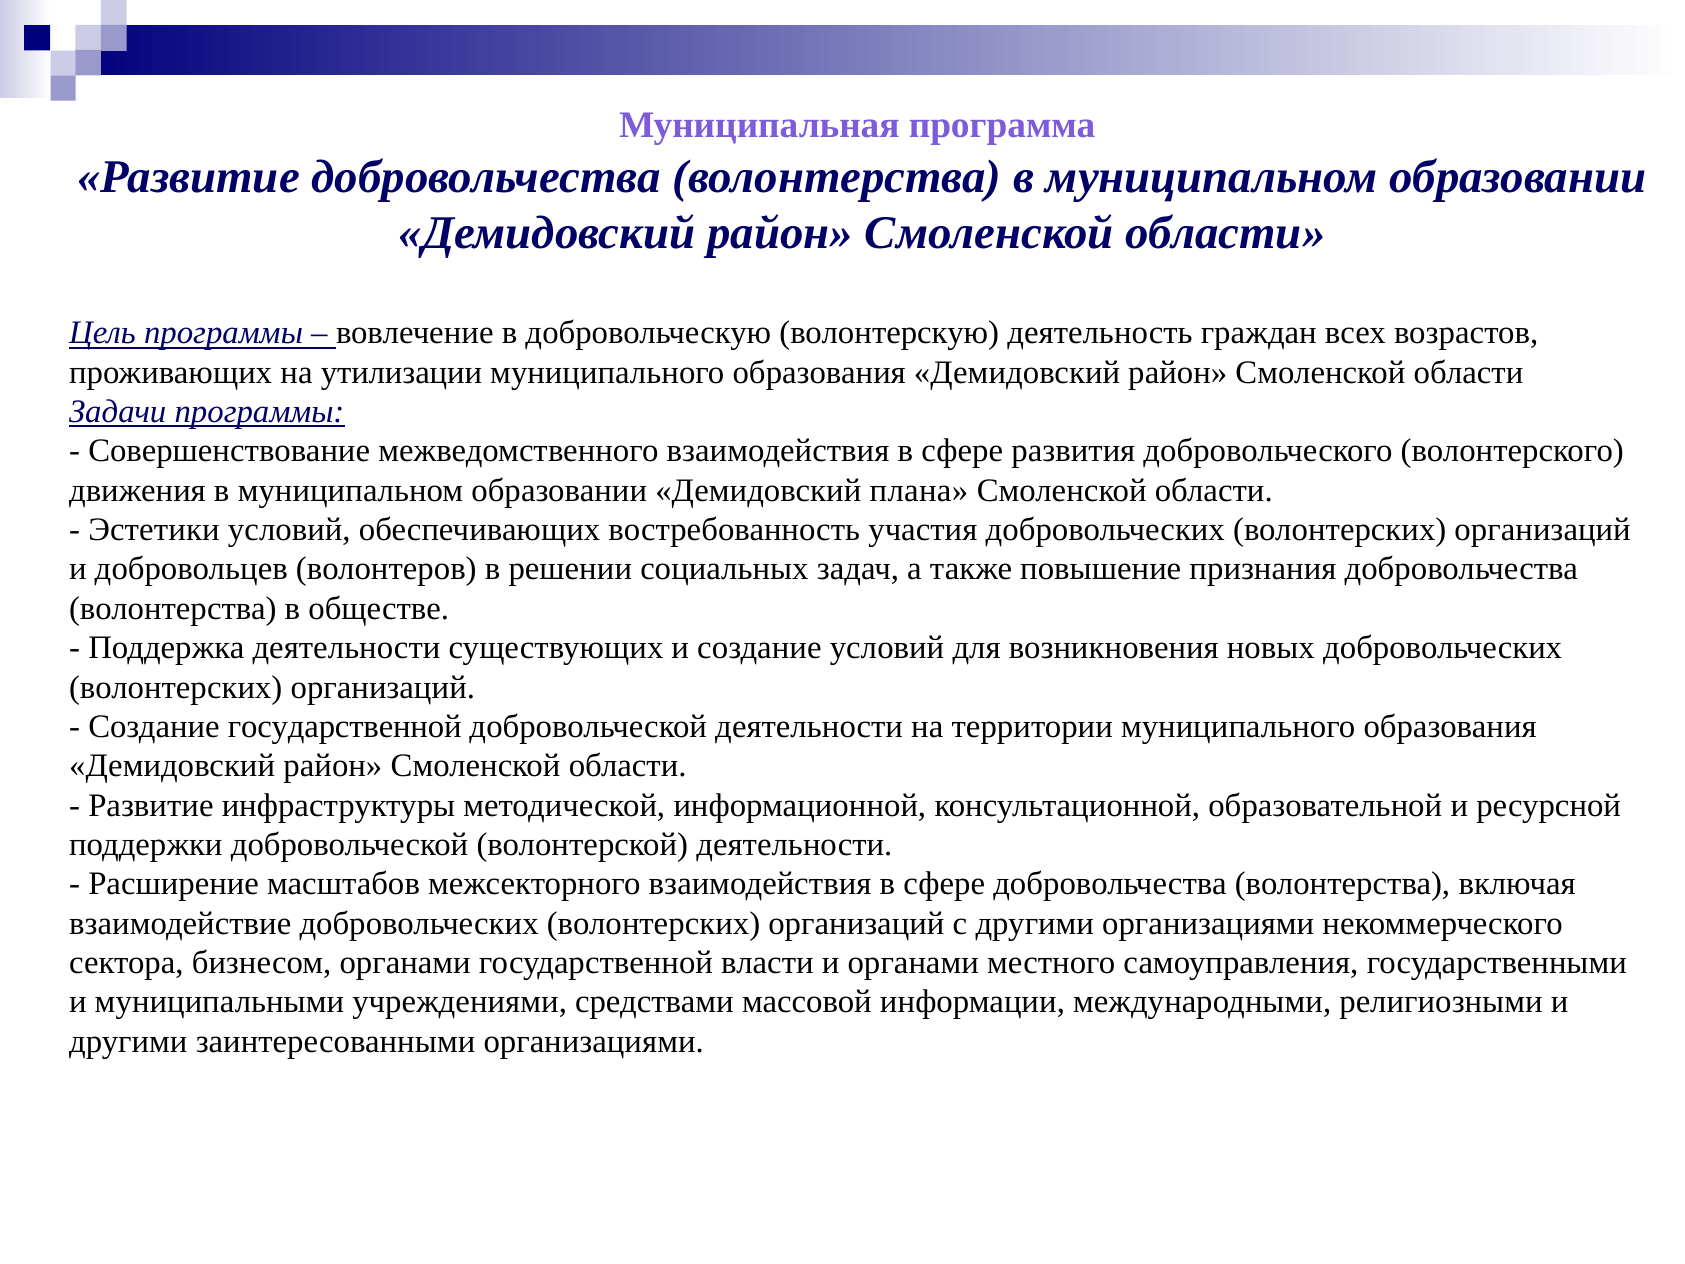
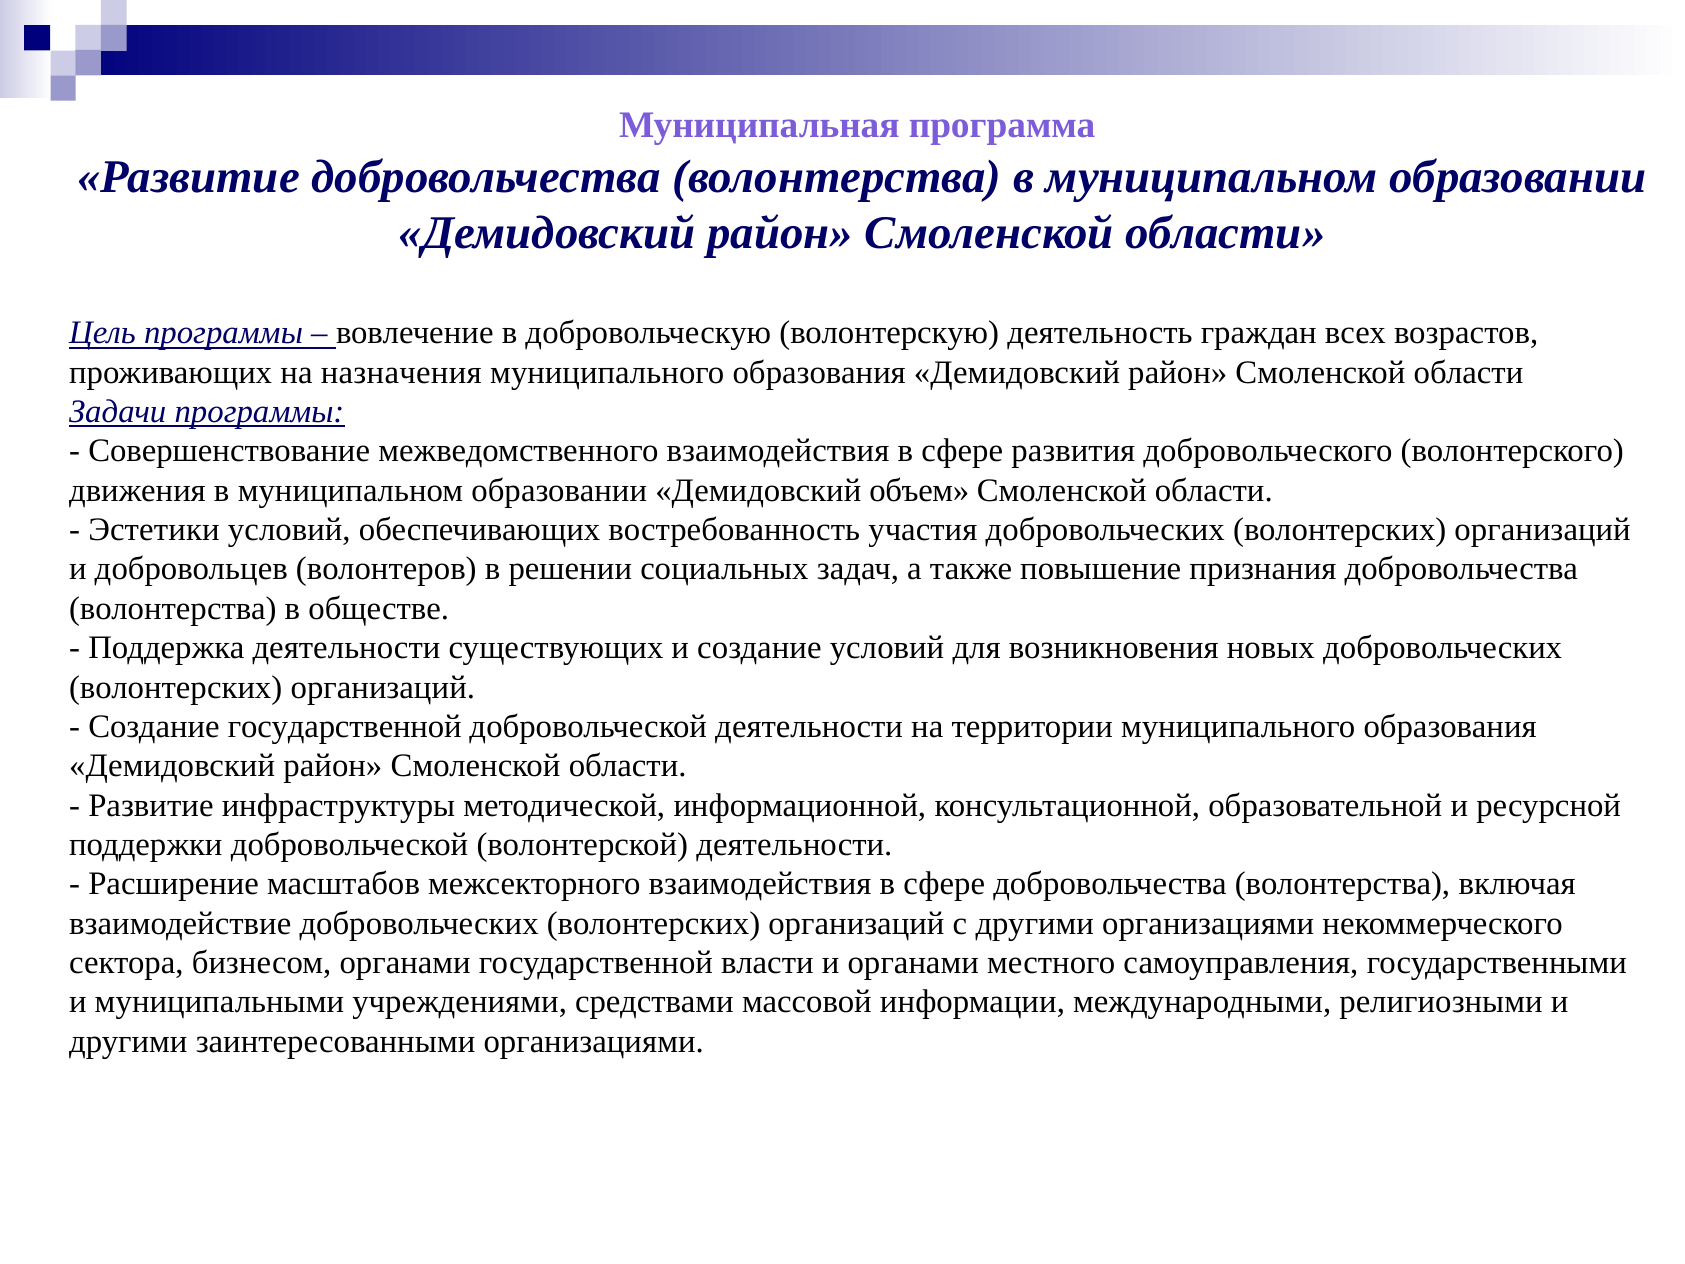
утилизации: утилизации -> назначения
плана: плана -> объем
